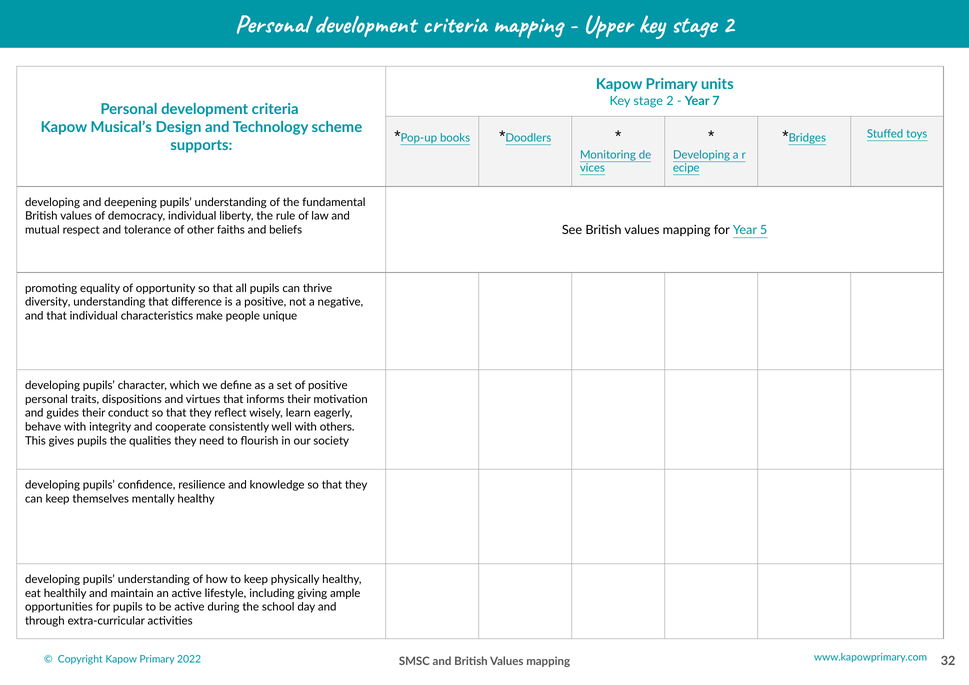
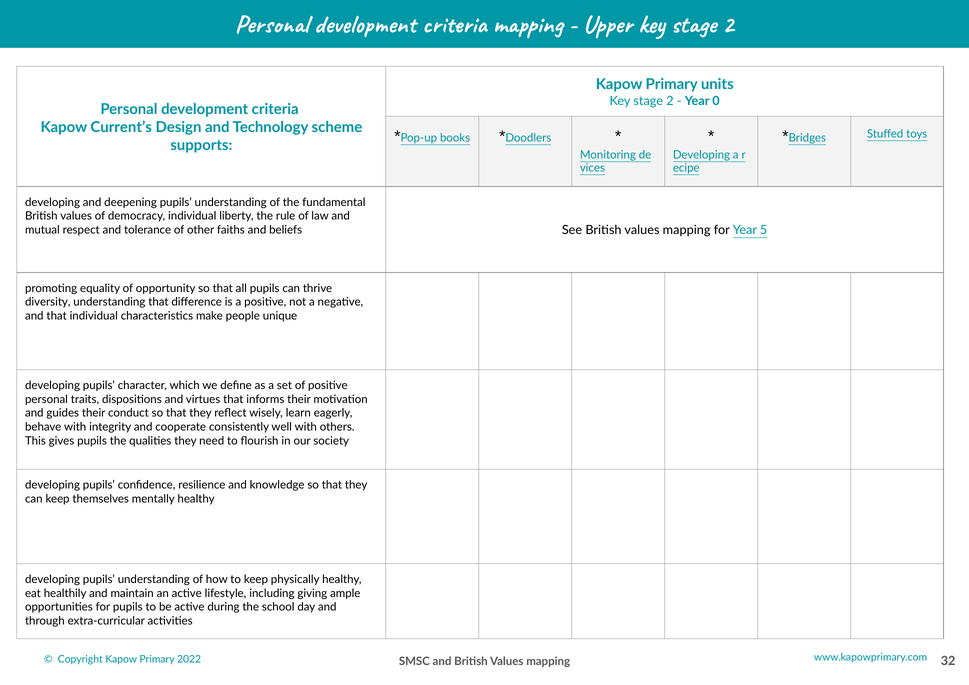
7: 7 -> 0
Musical’s: Musical’s -> Current’s
